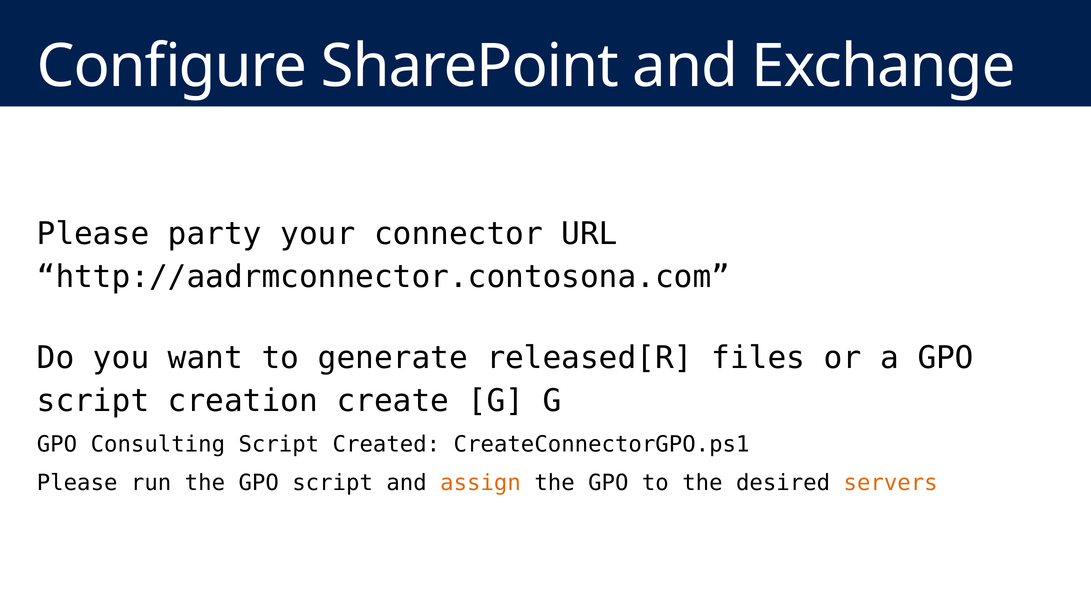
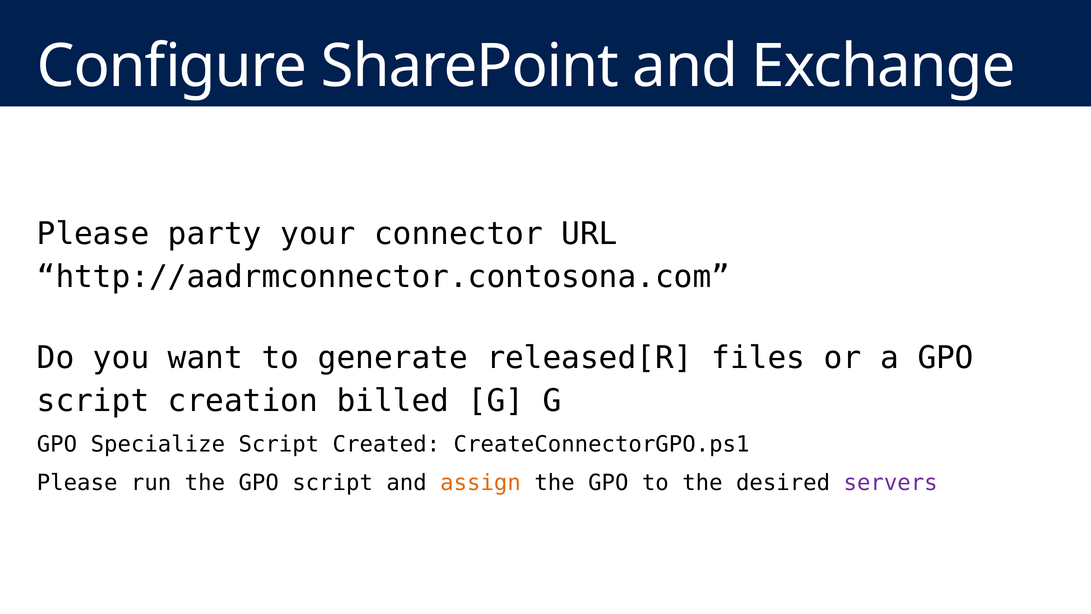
create: create -> billed
Consulting: Consulting -> Specialize
servers colour: orange -> purple
